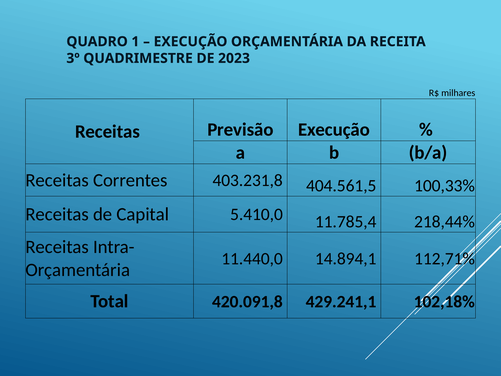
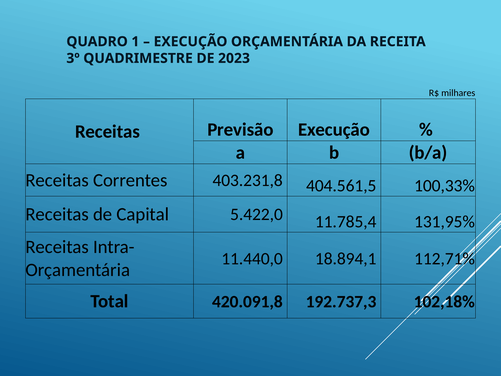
5.410,0: 5.410,0 -> 5.422,0
218,44%: 218,44% -> 131,95%
14.894,1: 14.894,1 -> 18.894,1
429.241,1: 429.241,1 -> 192.737,3
